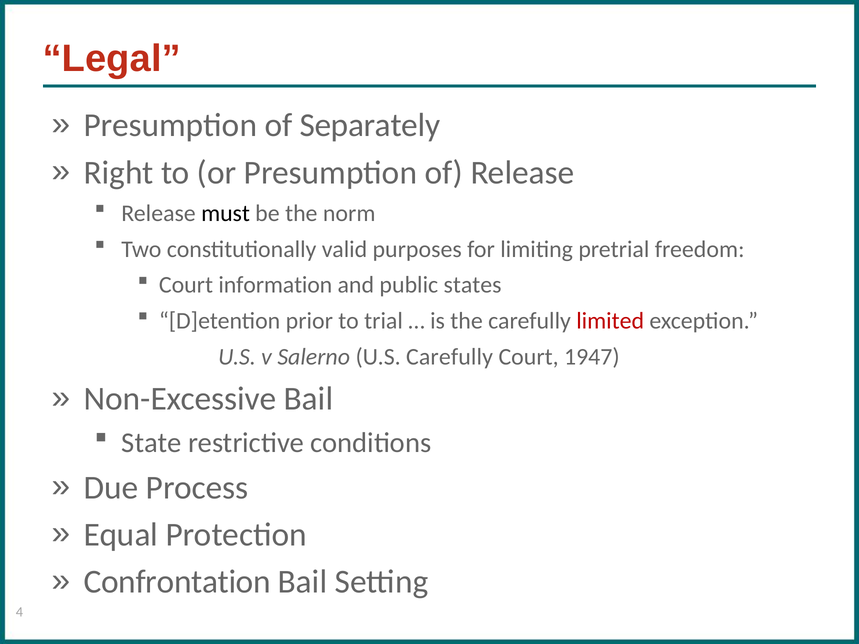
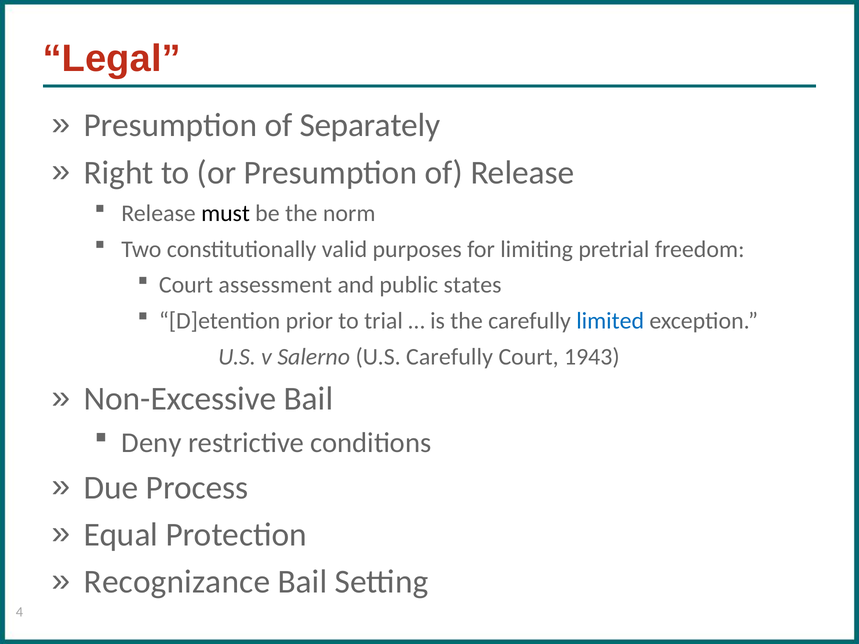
information: information -> assessment
limited colour: red -> blue
1947: 1947 -> 1943
State: State -> Deny
Confrontation: Confrontation -> Recognizance
